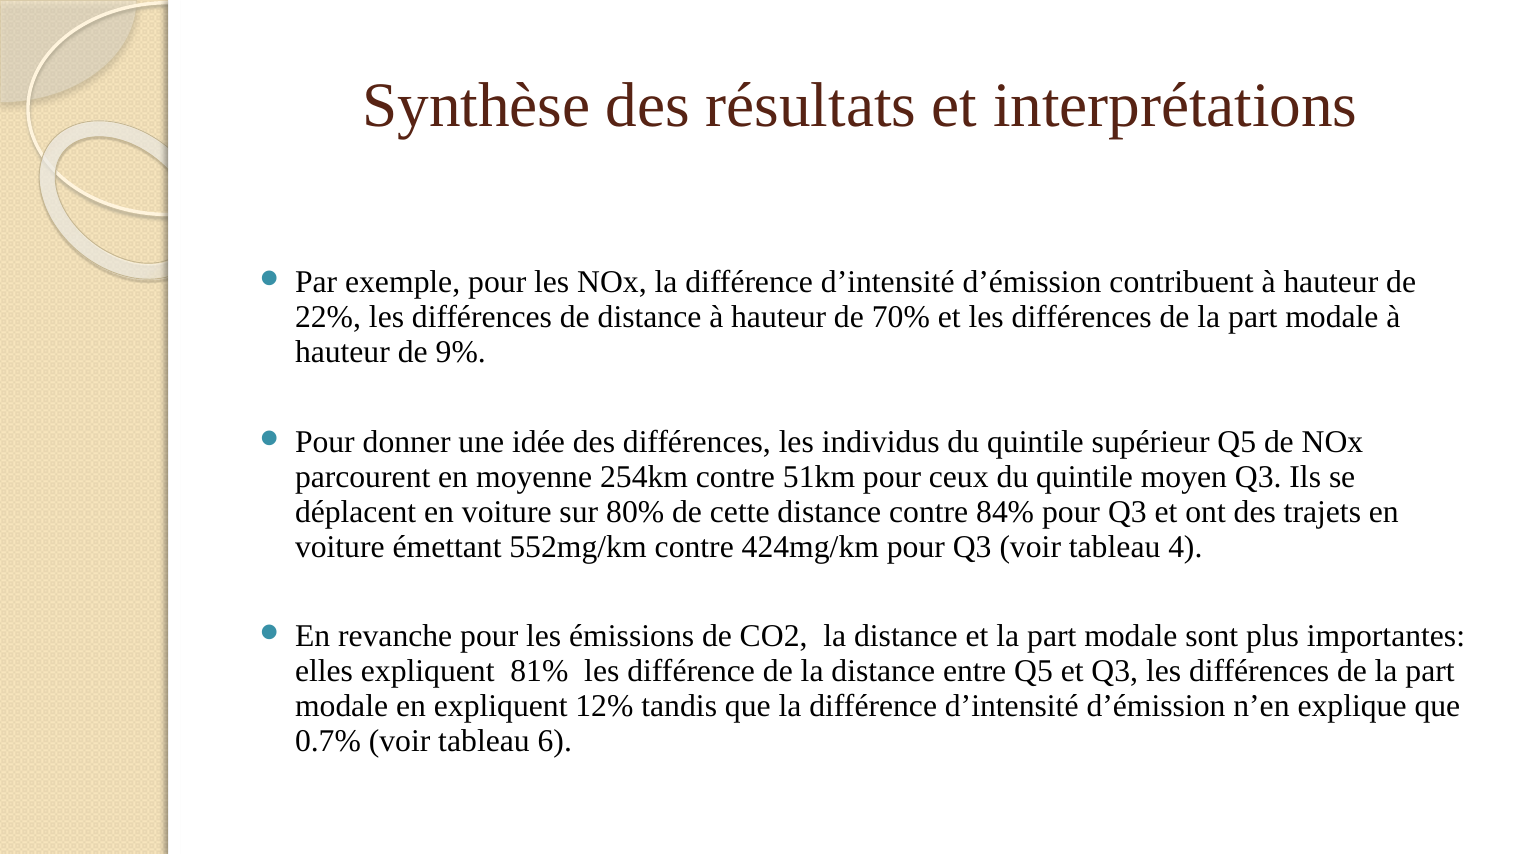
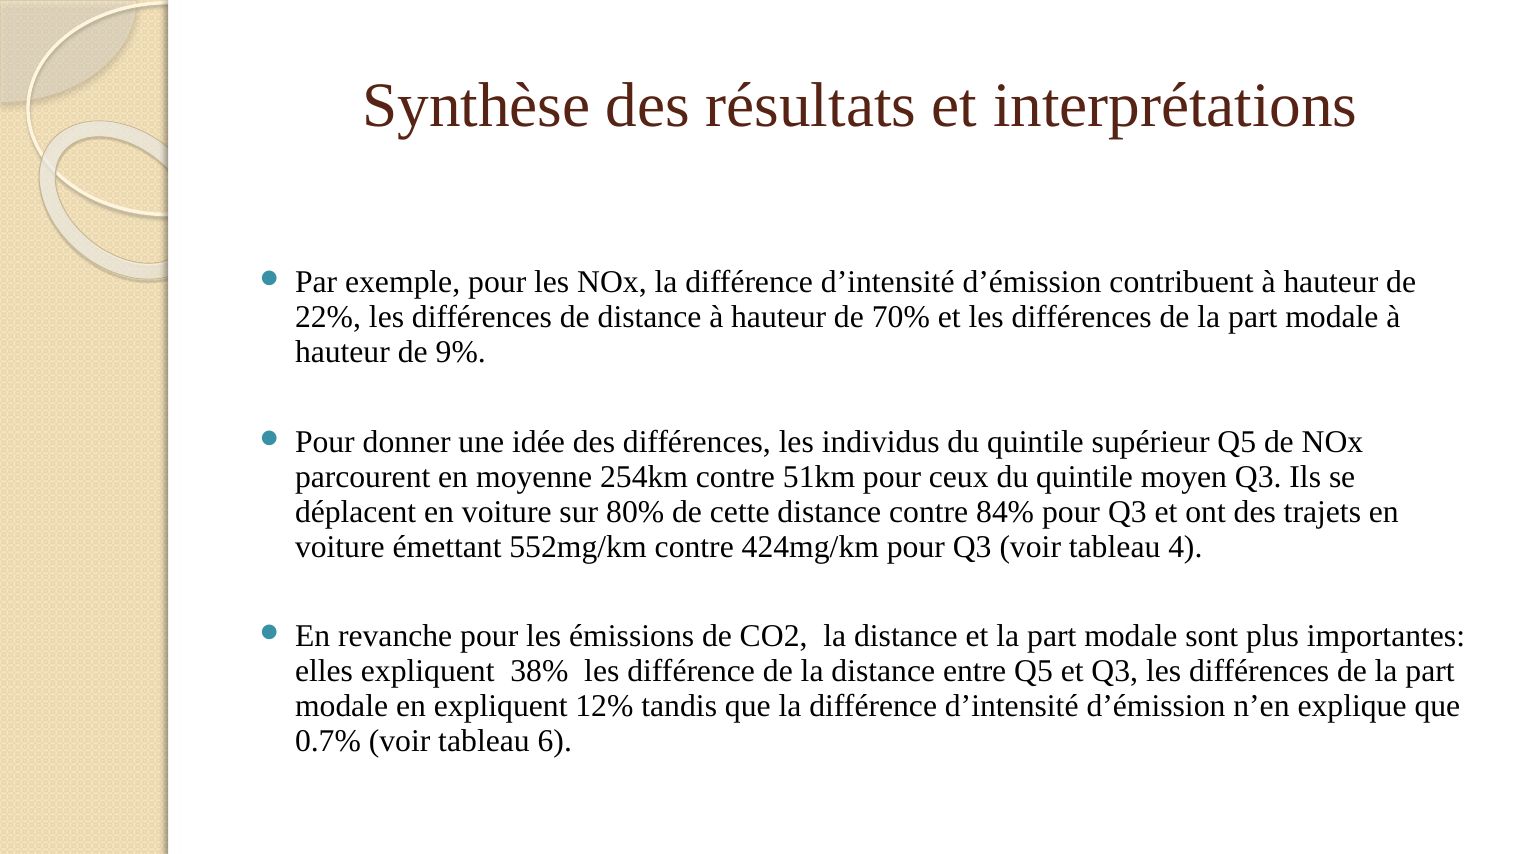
81%: 81% -> 38%
